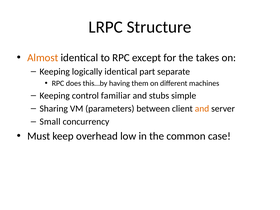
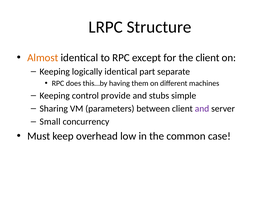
the takes: takes -> client
familiar: familiar -> provide
and at (202, 109) colour: orange -> purple
